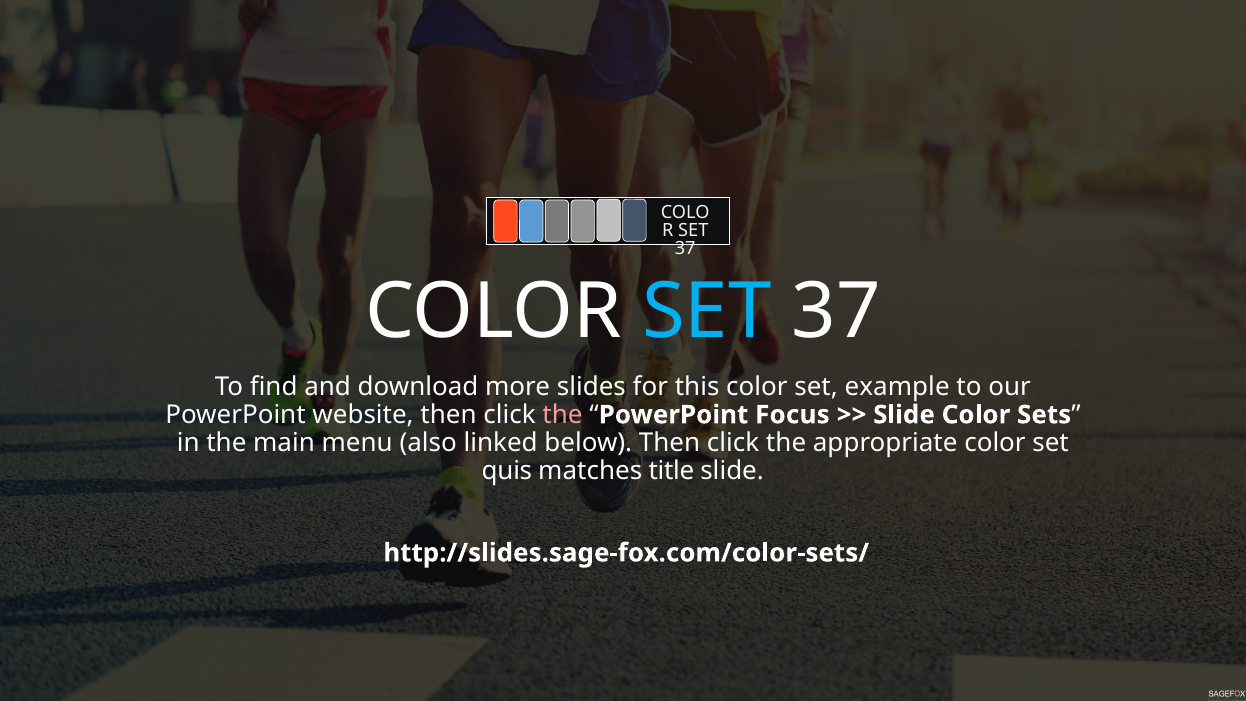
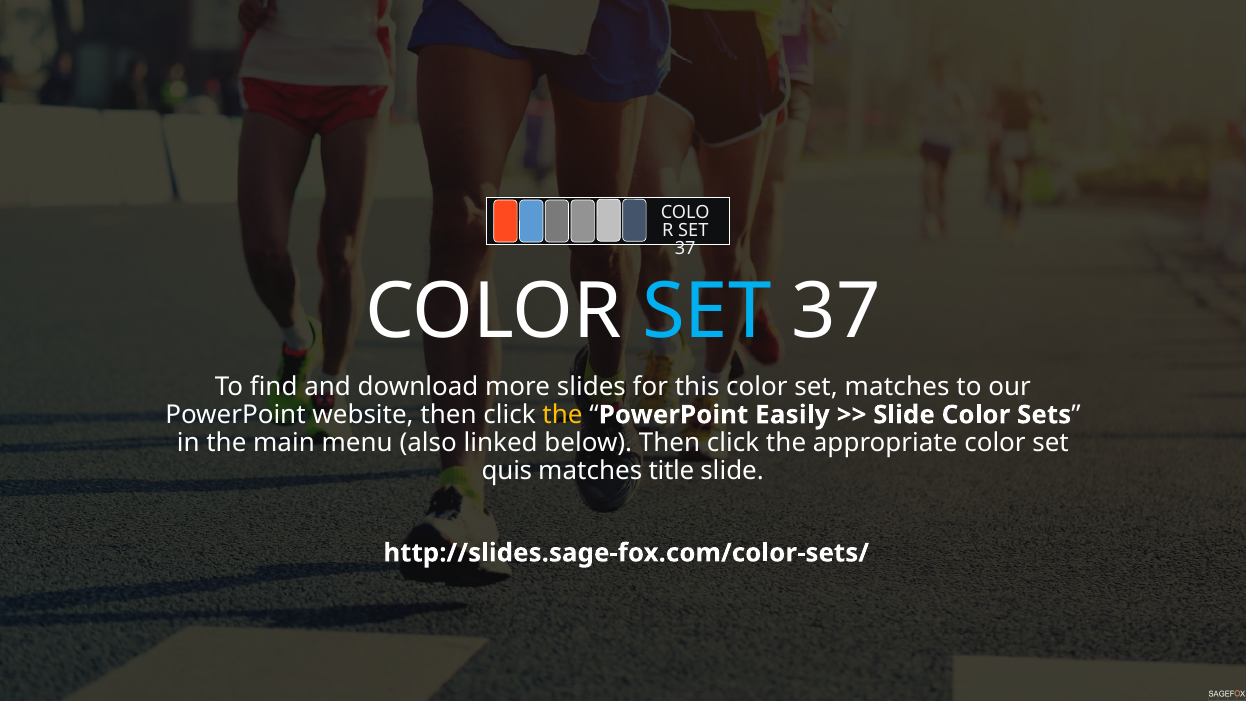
set example: example -> matches
the at (562, 415) colour: pink -> yellow
Focus: Focus -> Easily
